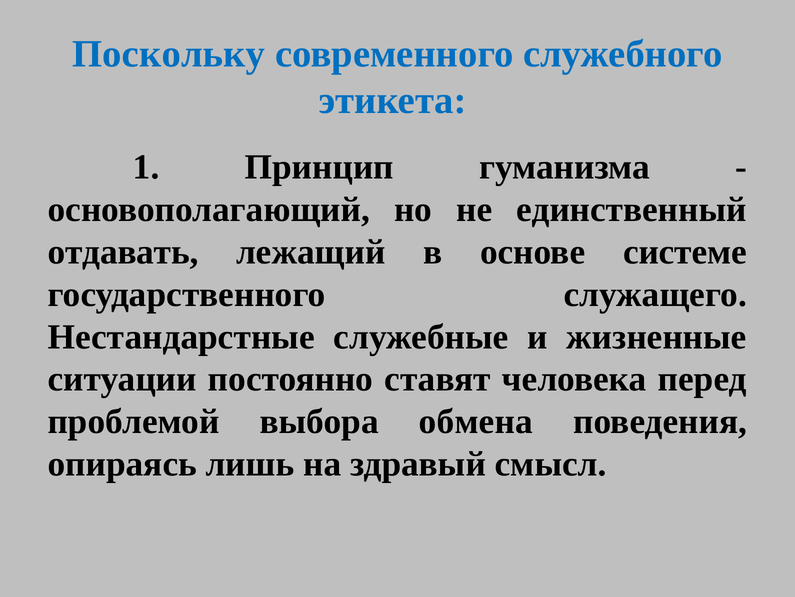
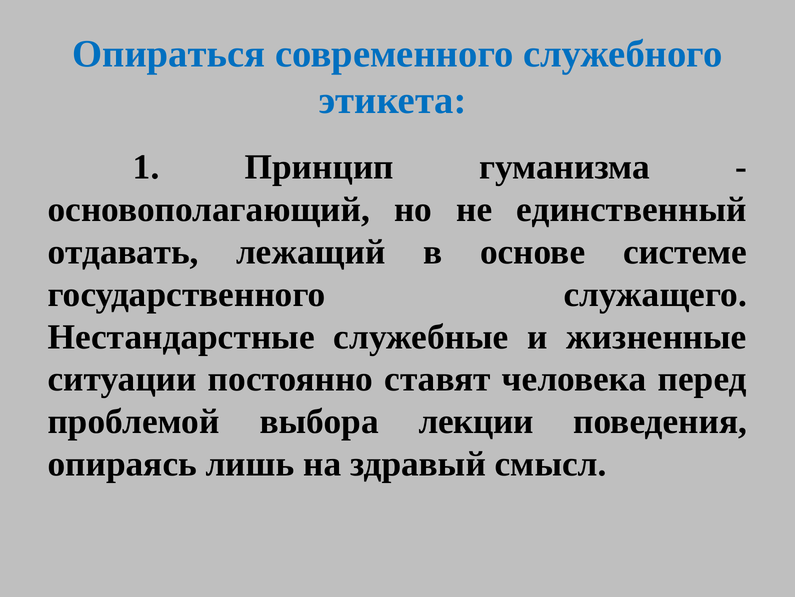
Поскольку: Поскольку -> Опираться
обмена: обмена -> лекции
